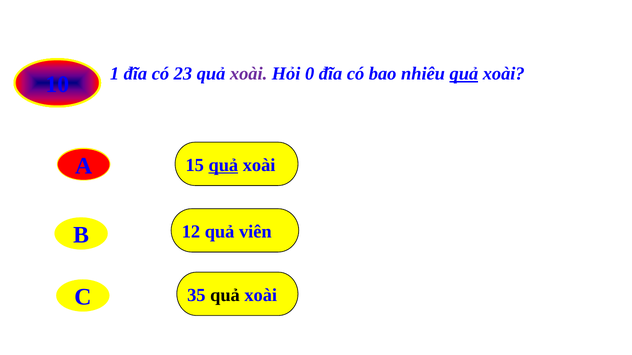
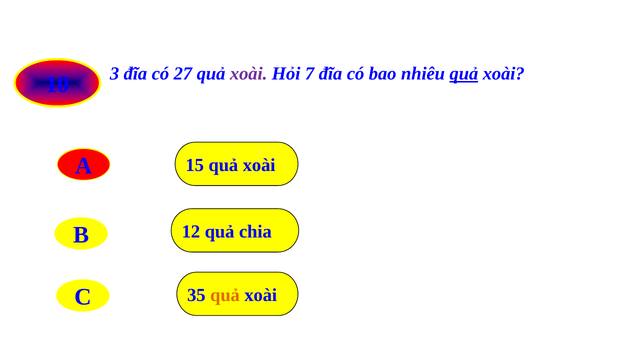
1: 1 -> 3
23: 23 -> 27
0: 0 -> 7
quả at (223, 165) underline: present -> none
viên: viên -> chia
quả at (225, 296) colour: black -> orange
